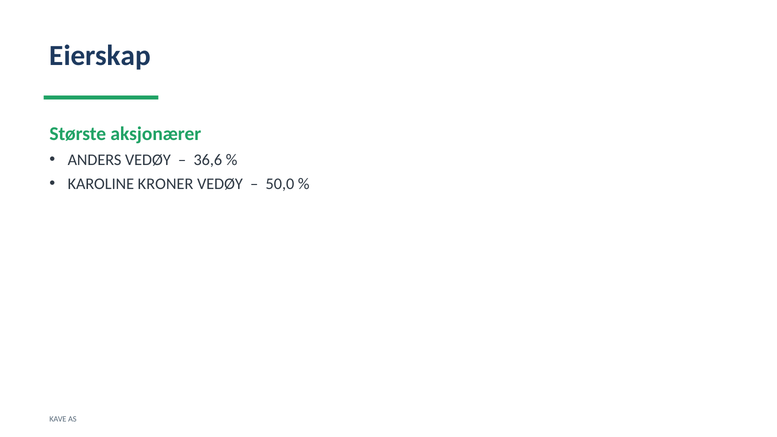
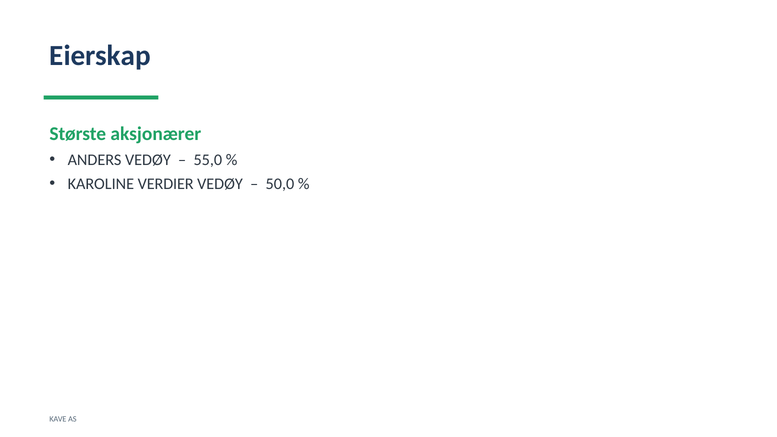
36,6: 36,6 -> 55,0
KRONER: KRONER -> VERDIER
